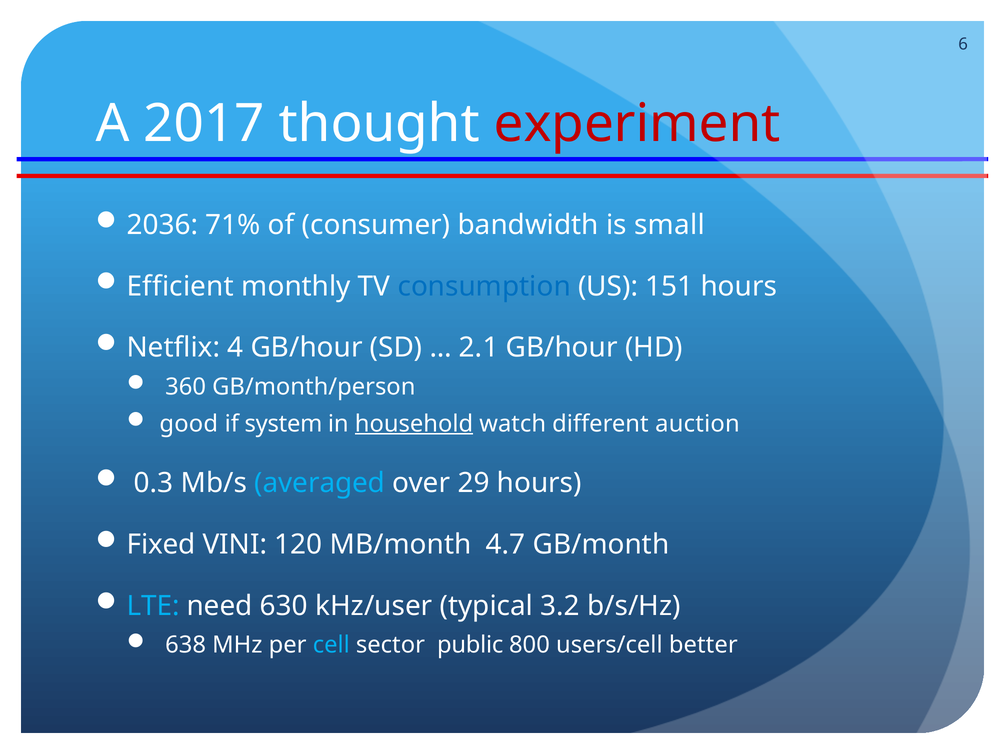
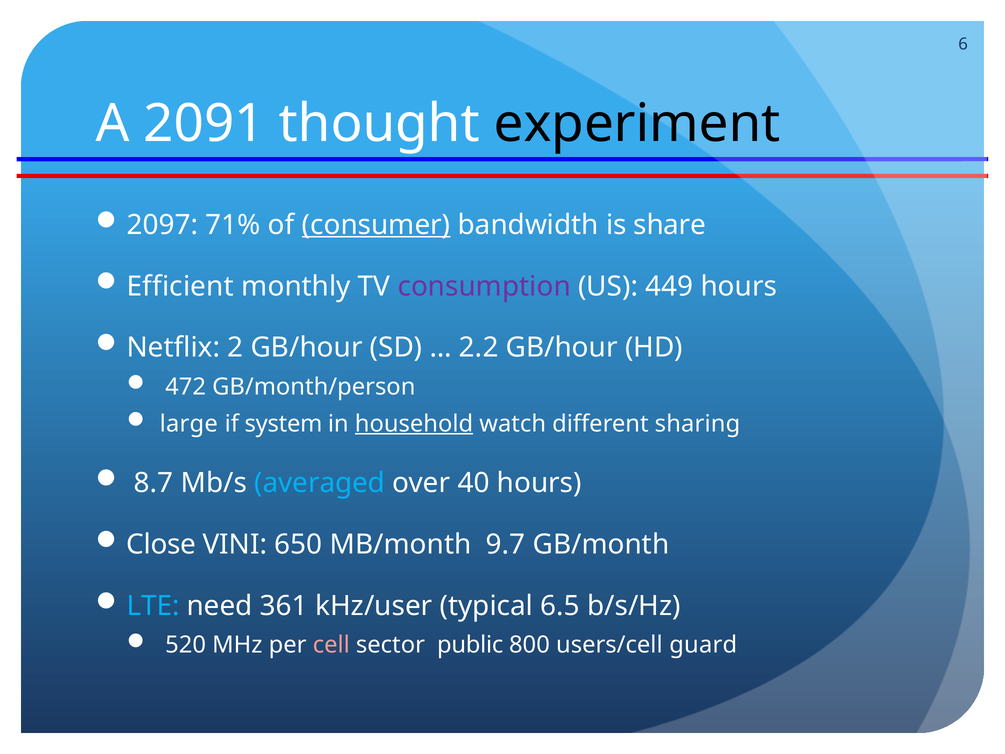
2017: 2017 -> 2091
experiment colour: red -> black
2036: 2036 -> 2097
consumer underline: none -> present
small: small -> share
consumption colour: blue -> purple
151: 151 -> 449
4: 4 -> 2
2.1: 2.1 -> 2.2
360: 360 -> 472
good: good -> large
auction: auction -> sharing
0.3: 0.3 -> 8.7
29: 29 -> 40
Fixed: Fixed -> Close
120: 120 -> 650
4.7: 4.7 -> 9.7
630: 630 -> 361
3.2: 3.2 -> 6.5
638: 638 -> 520
cell colour: light blue -> pink
better: better -> guard
